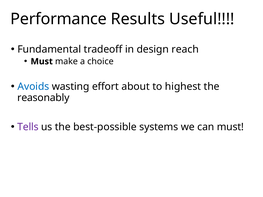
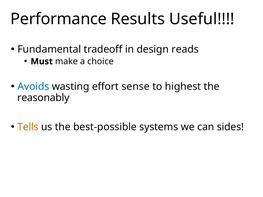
reach: reach -> reads
about: about -> sense
Tells colour: purple -> orange
can must: must -> sides
